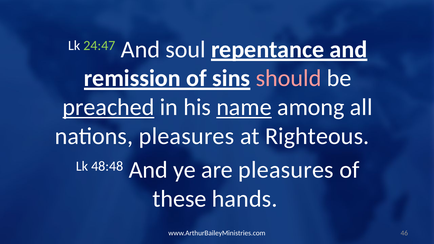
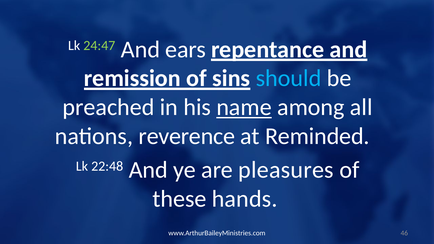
soul: soul -> ears
should colour: pink -> light blue
preached underline: present -> none
nations pleasures: pleasures -> reverence
Righteous: Righteous -> Reminded
48:48: 48:48 -> 22:48
